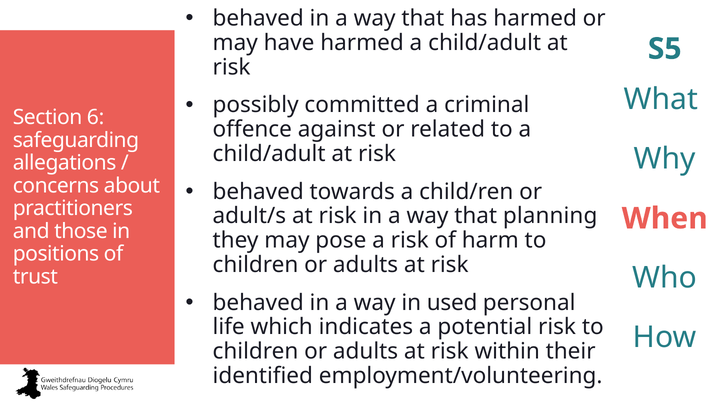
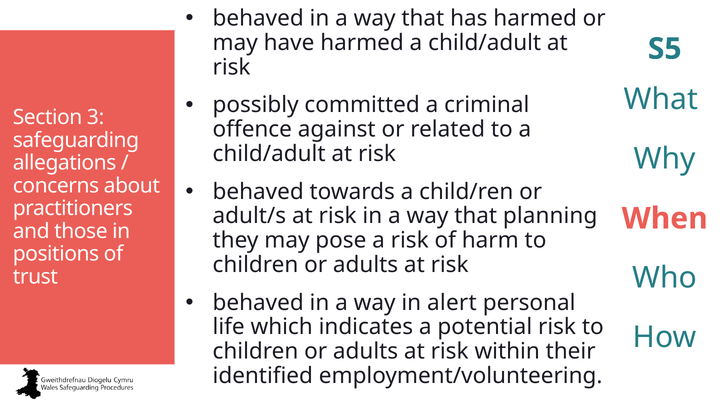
6: 6 -> 3
used: used -> alert
